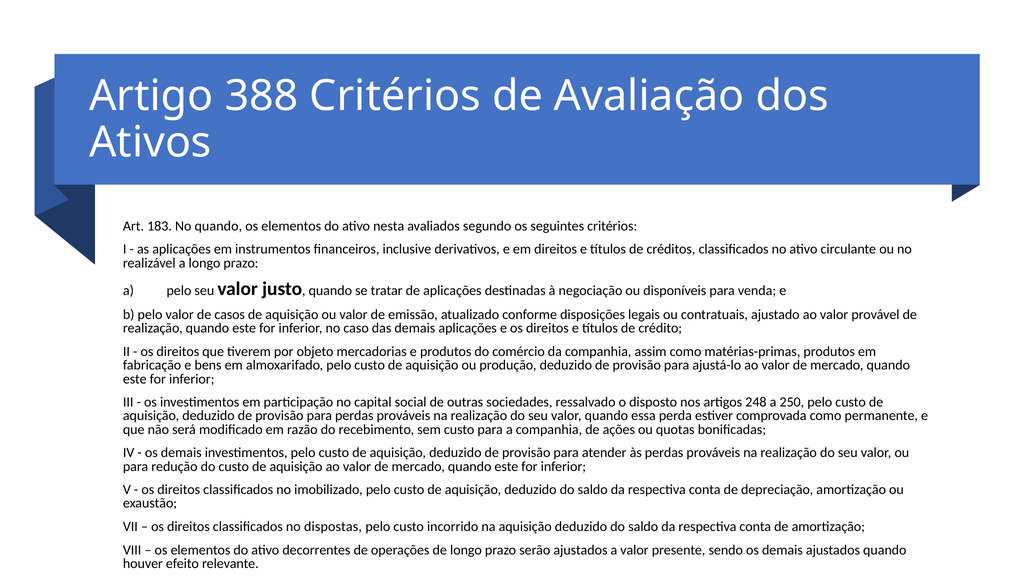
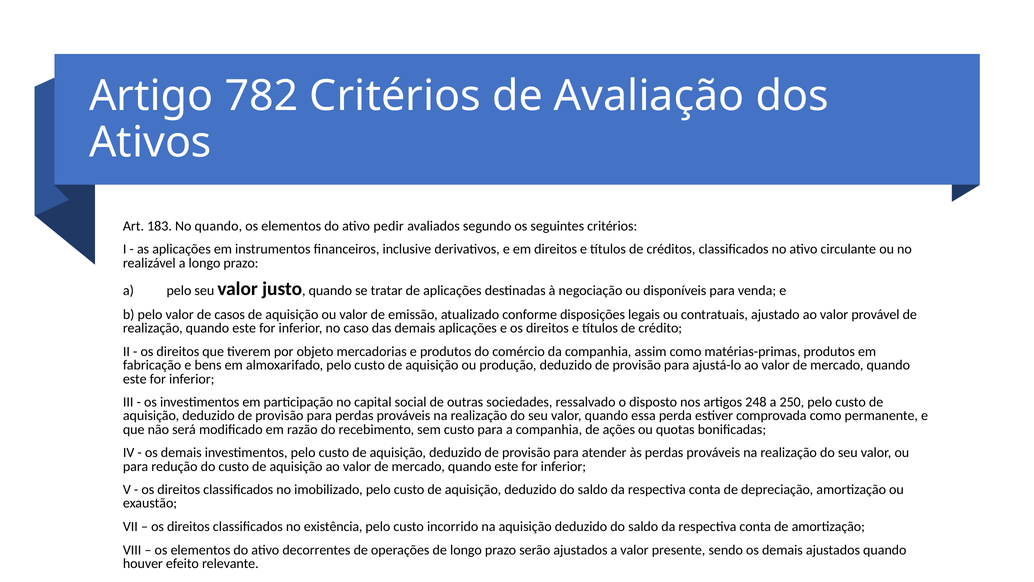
388: 388 -> 782
nesta: nesta -> pedir
dispostas: dispostas -> existência
